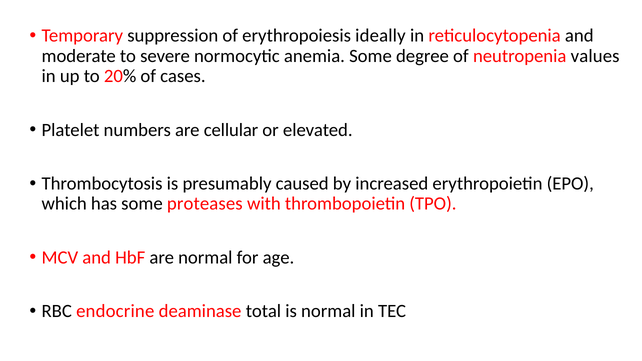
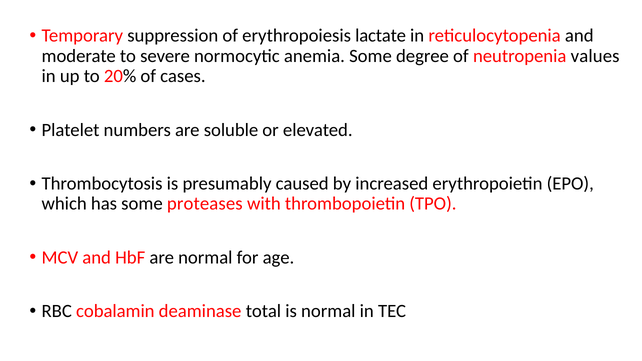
ideally: ideally -> lactate
cellular: cellular -> soluble
endocrine: endocrine -> cobalamin
